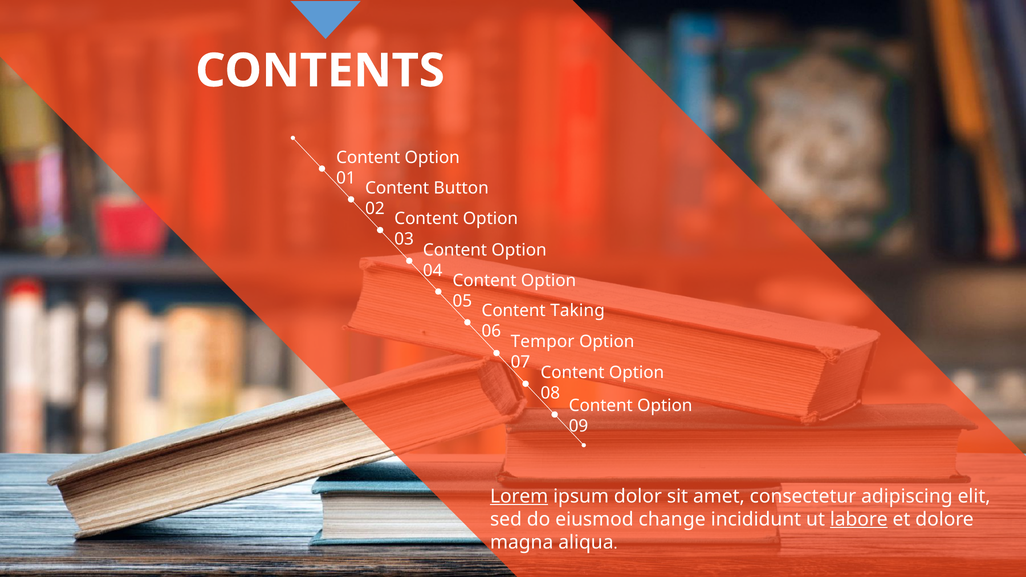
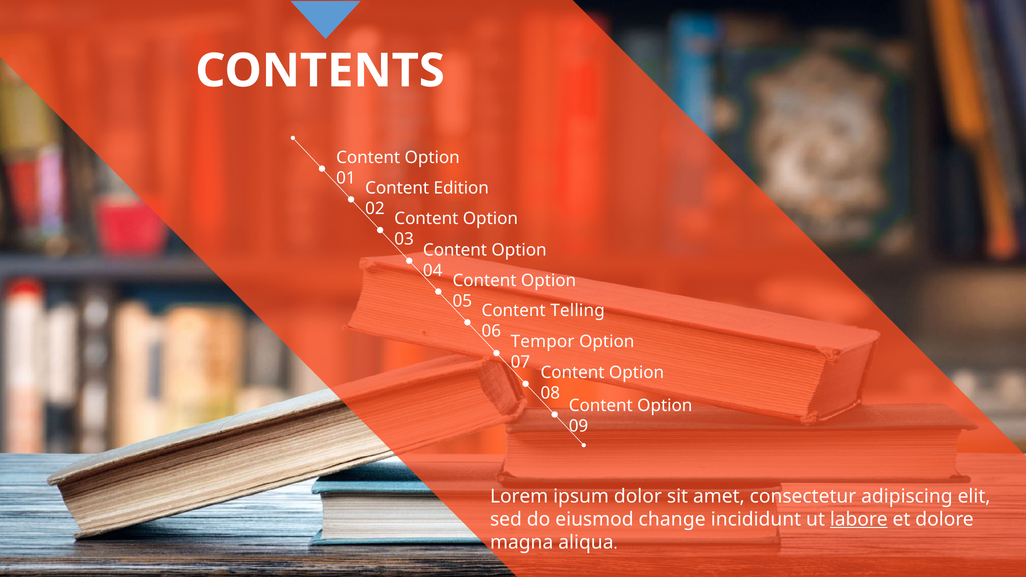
Button: Button -> Edition
Taking: Taking -> Telling
Lorem underline: present -> none
